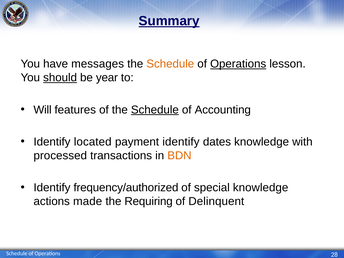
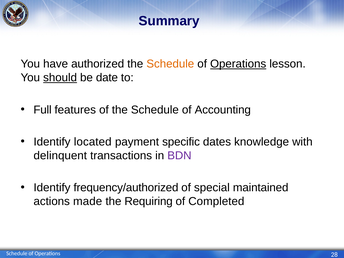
Summary underline: present -> none
messages: messages -> authorized
year: year -> date
Will: Will -> Full
Schedule at (155, 110) underline: present -> none
payment identify: identify -> specific
processed: processed -> delinquent
BDN colour: orange -> purple
special knowledge: knowledge -> maintained
Delinquent: Delinquent -> Completed
